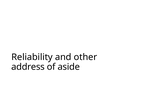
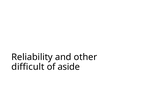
address: address -> difficult
